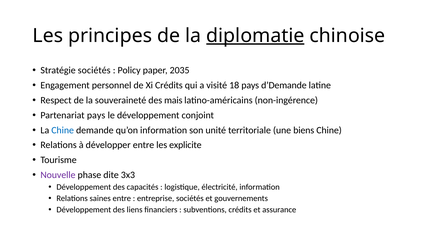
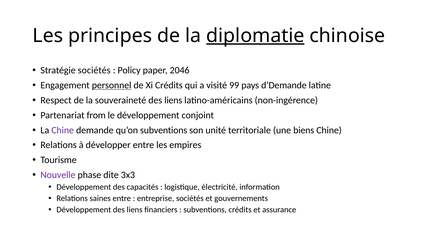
2035: 2035 -> 2046
personnel underline: none -> present
18: 18 -> 99
souveraineté des mais: mais -> liens
Partenariat pays: pays -> from
Chine at (63, 131) colour: blue -> purple
qu’on information: information -> subventions
explicite: explicite -> empires
